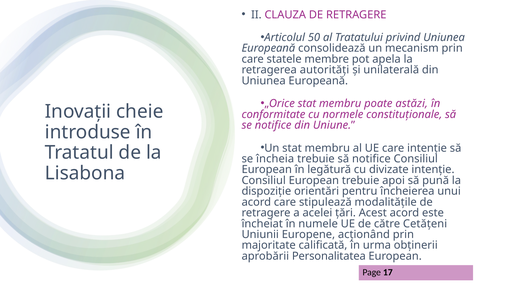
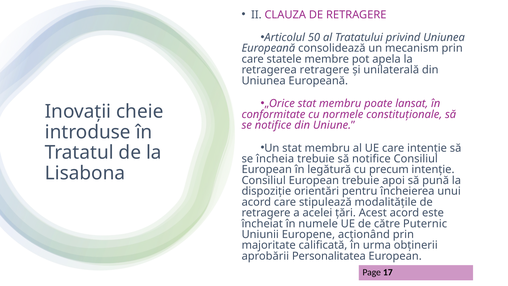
retragerea autorități: autorități -> retragere
astăzi: astăzi -> lansat
divizate: divizate -> precum
Cetățeni: Cetățeni -> Puternic
